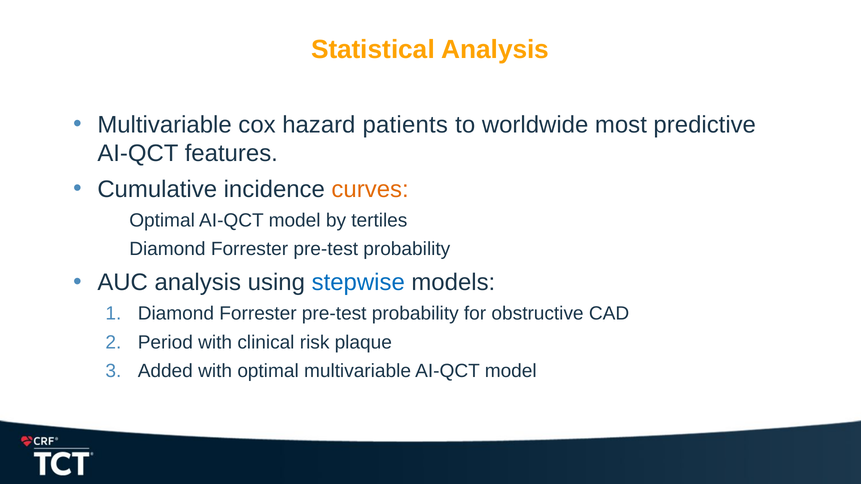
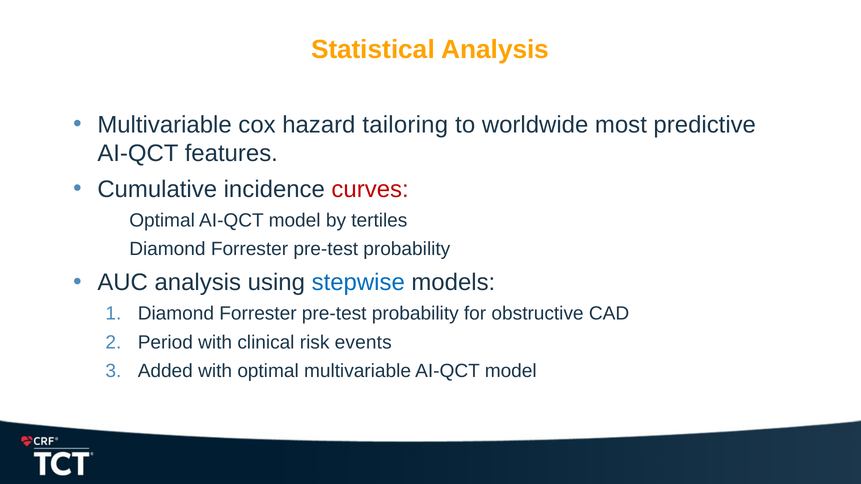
patients: patients -> tailoring
curves colour: orange -> red
plaque: plaque -> events
